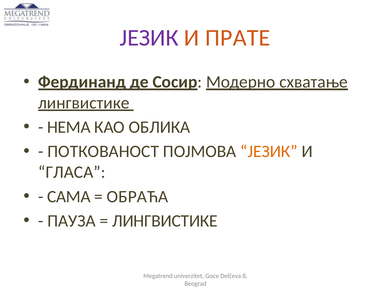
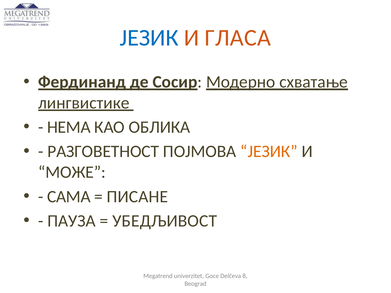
ЈЕЗИК at (149, 38) colour: purple -> blue
ПРАТЕ: ПРАТЕ -> ГЛАСА
ПОТКОВАНОСТ: ПОТКОВАНОСТ -> РАЗГОВЕТНОСТ
ГЛАСА: ГЛАСА -> МОЖЕ
ОБРАЋА: ОБРАЋА -> ПИСАНЕ
ЛИНГВИСТИКЕ at (165, 221): ЛИНГВИСТИКЕ -> УБЕДЉИВОСТ
